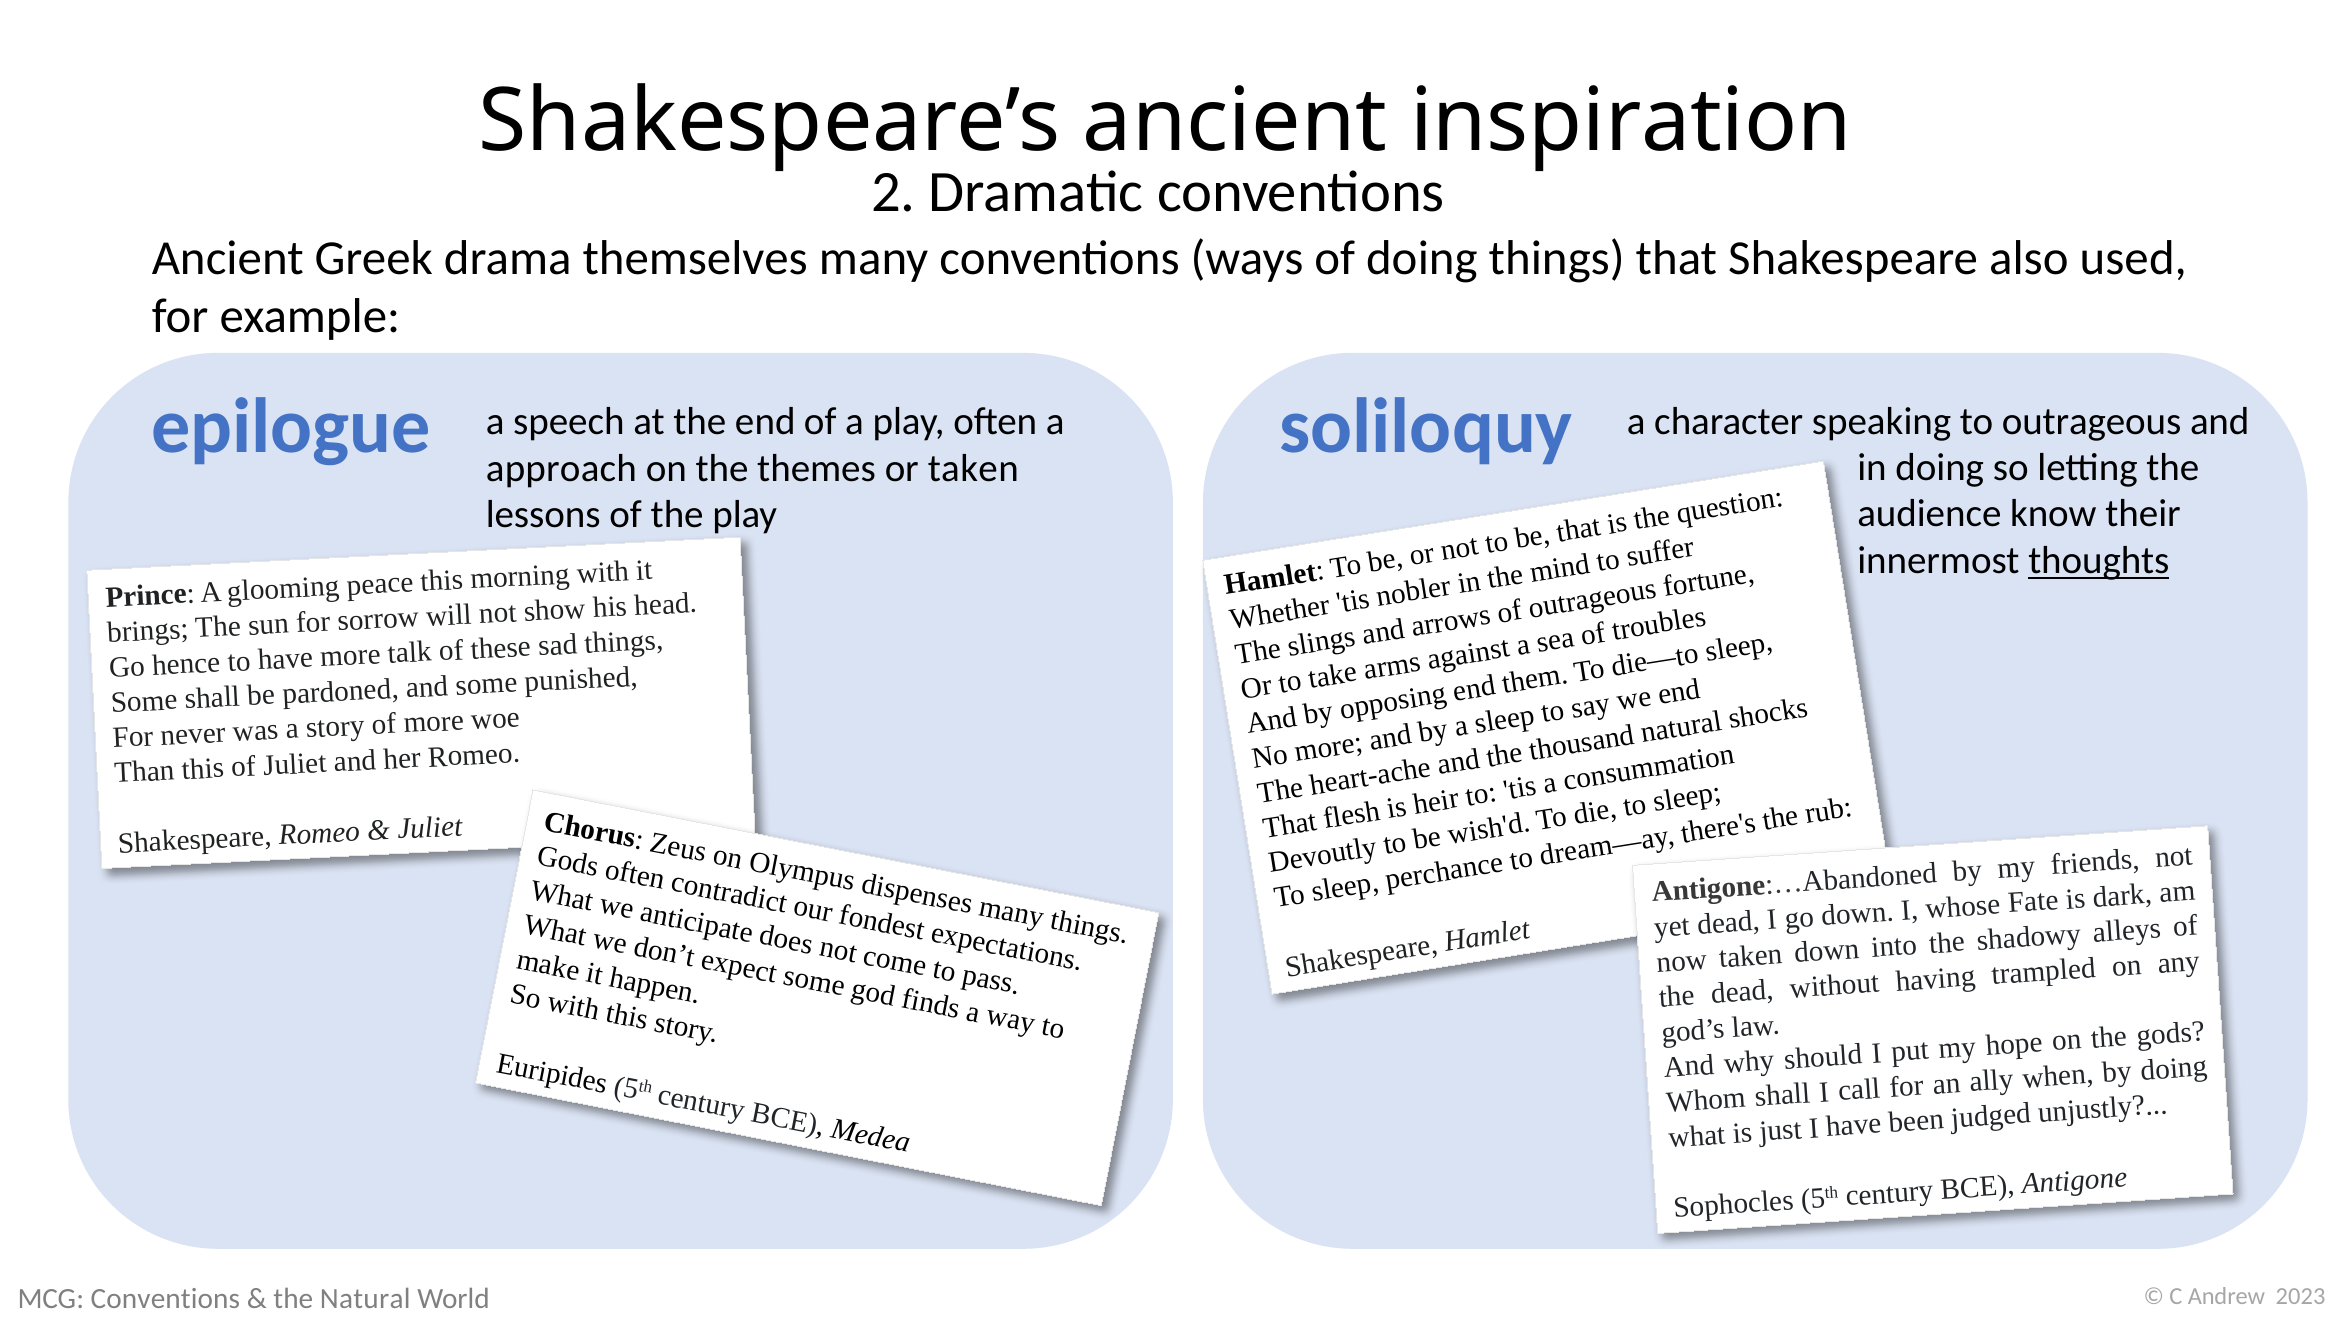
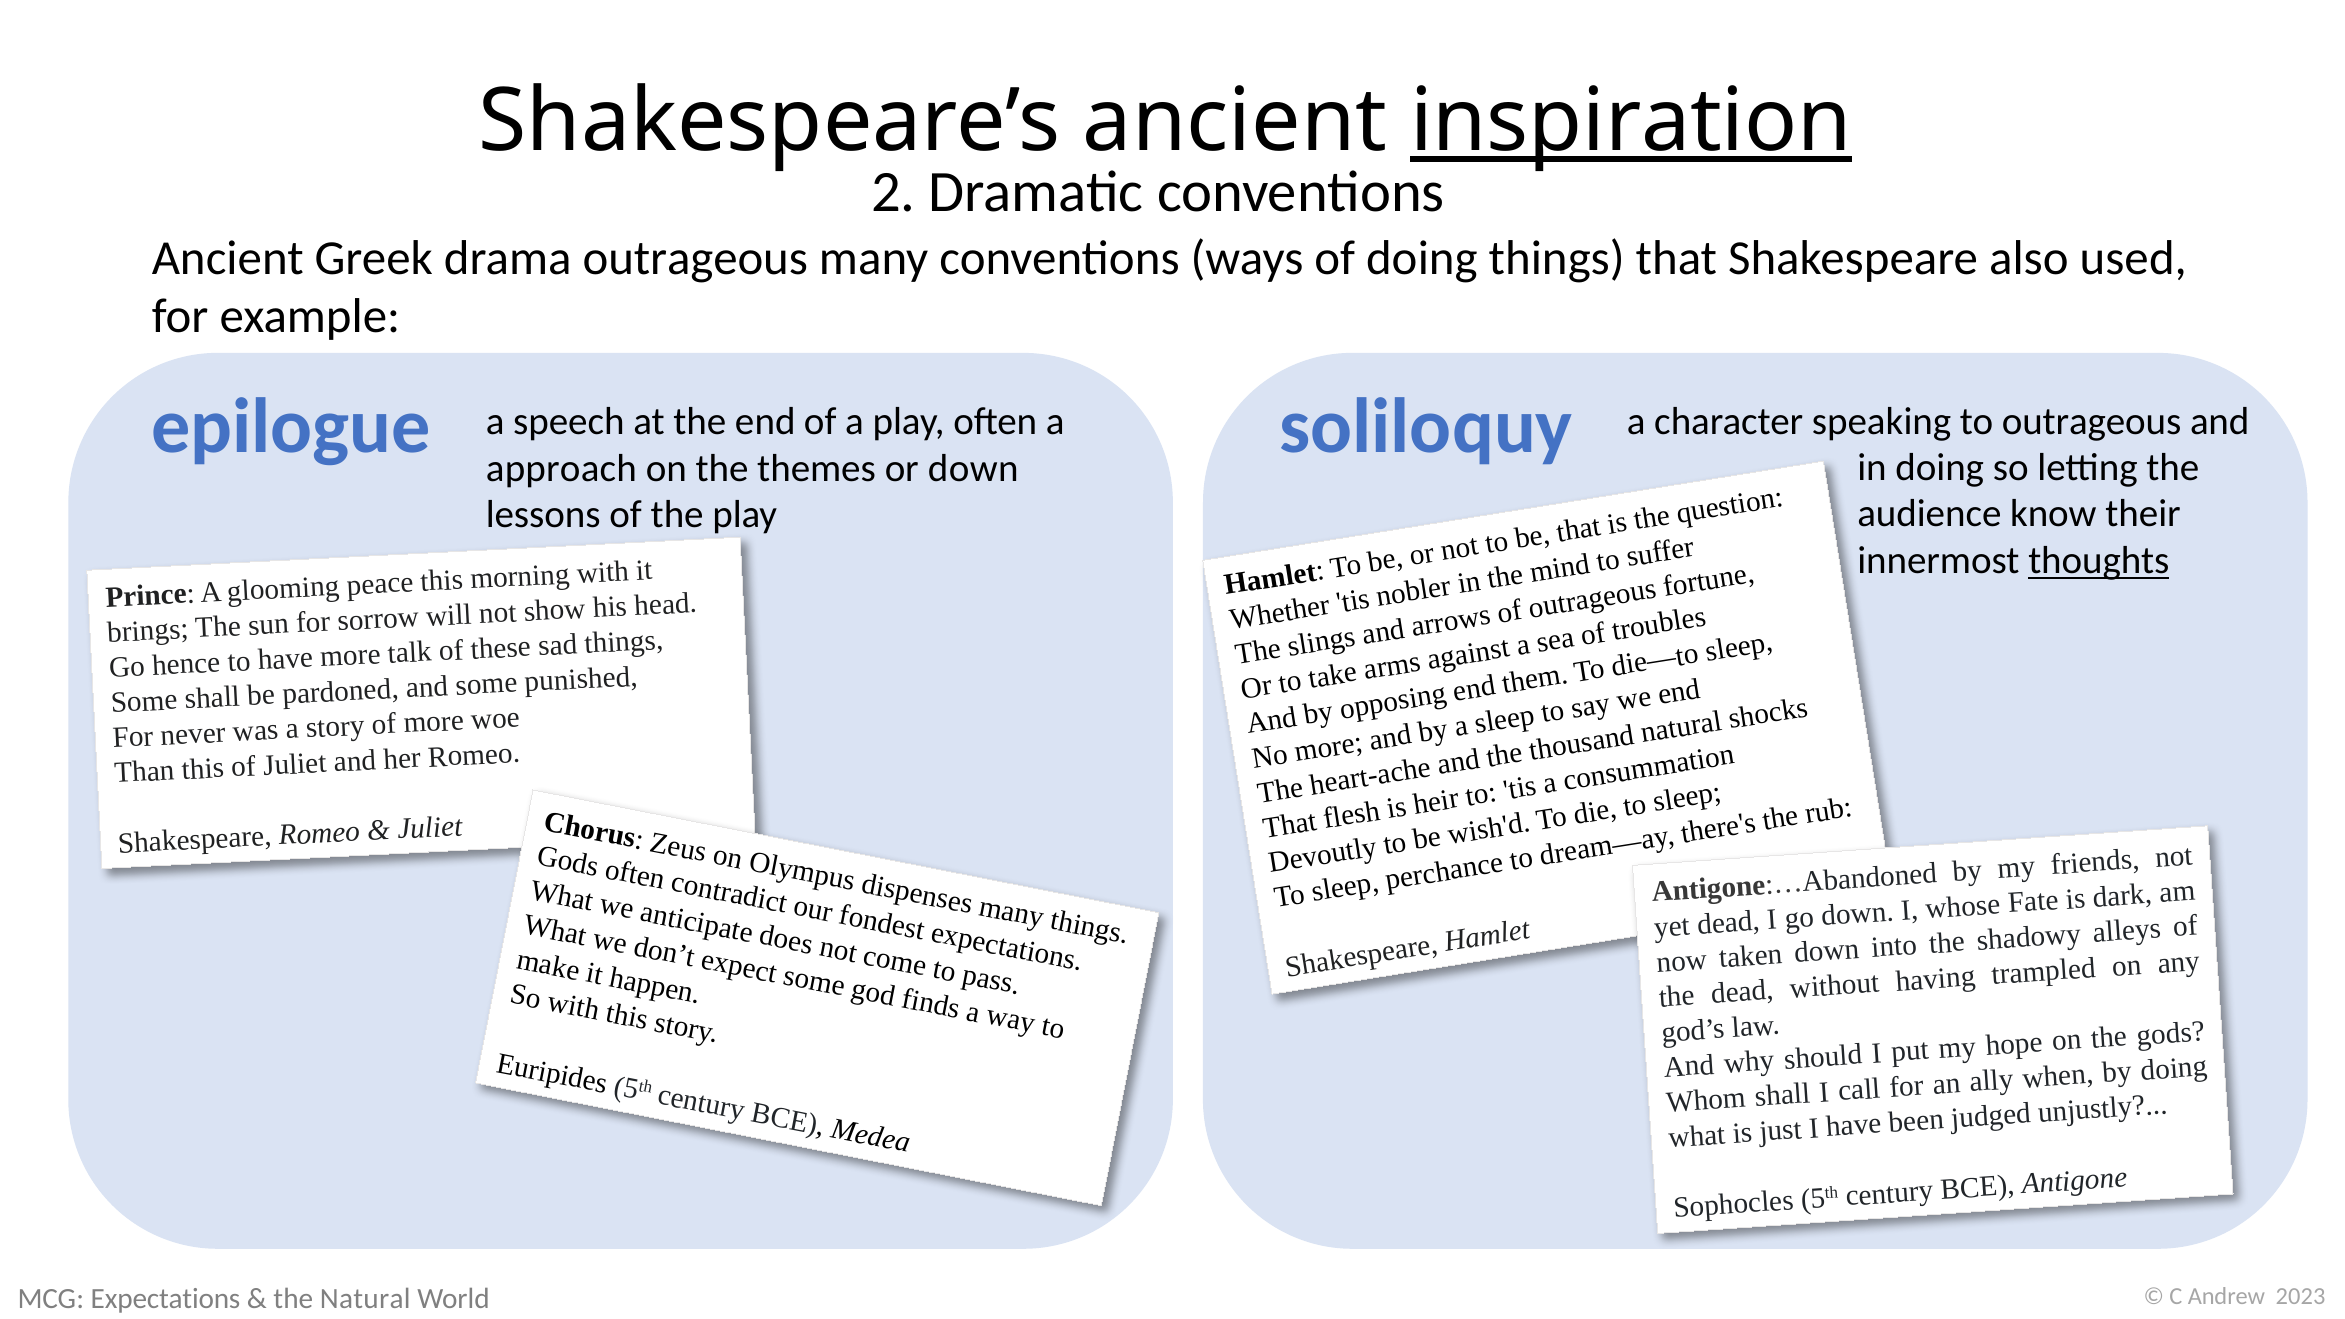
inspiration underline: none -> present
drama themselves: themselves -> outrageous
or taken: taken -> down
MCG Conventions: Conventions -> Expectations
